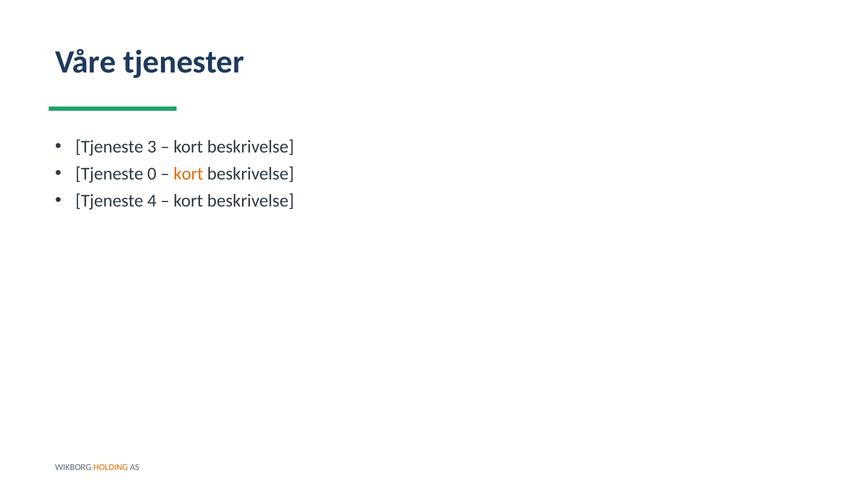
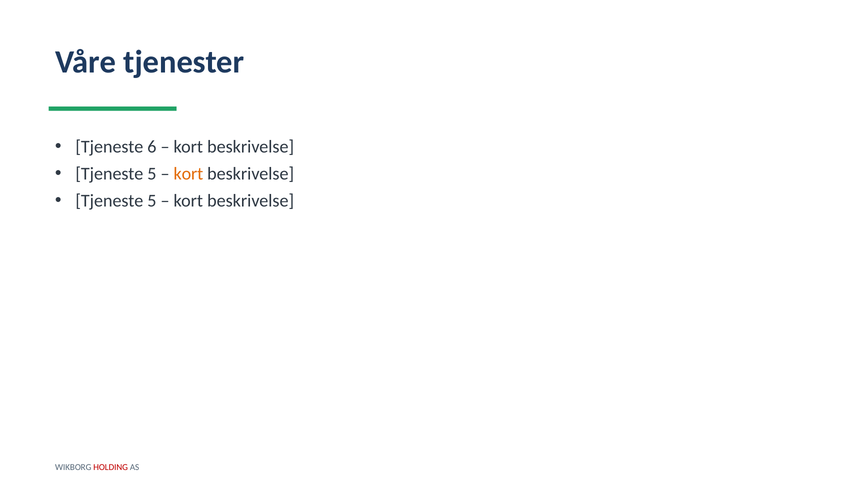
3: 3 -> 6
0 at (152, 174): 0 -> 5
4 at (152, 201): 4 -> 5
HOLDING colour: orange -> red
